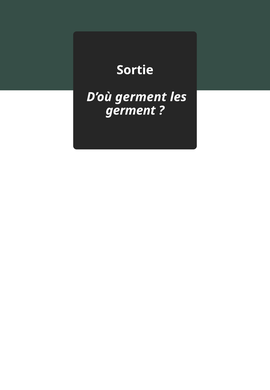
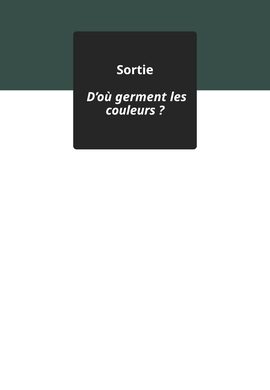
germent at (131, 110): germent -> couleurs
